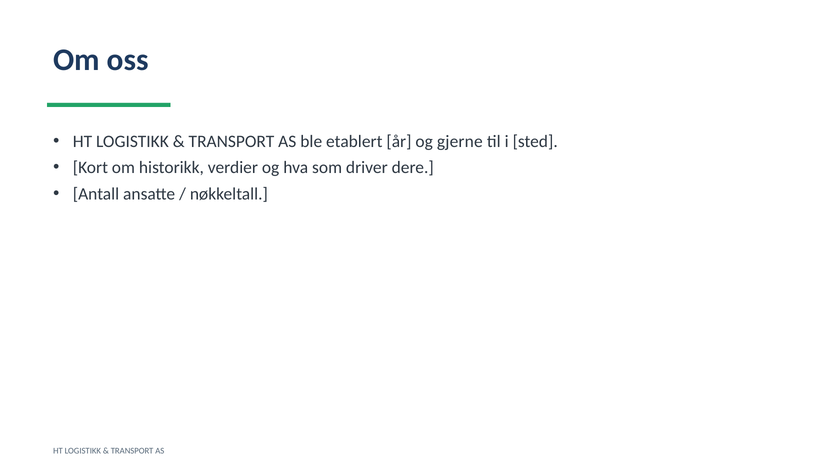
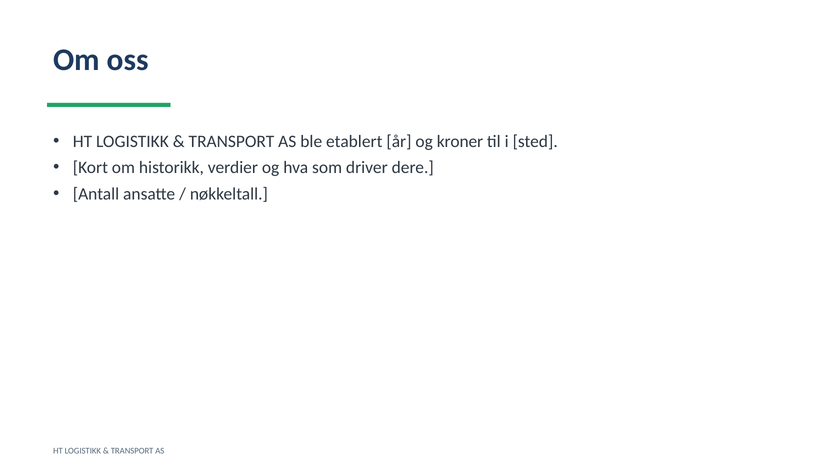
gjerne: gjerne -> kroner
